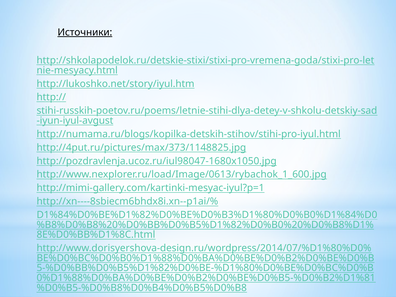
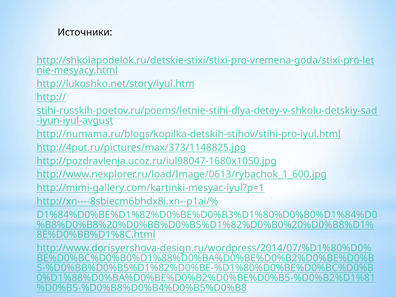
Источники underline: present -> none
